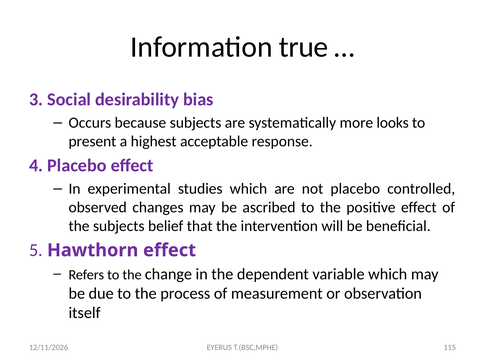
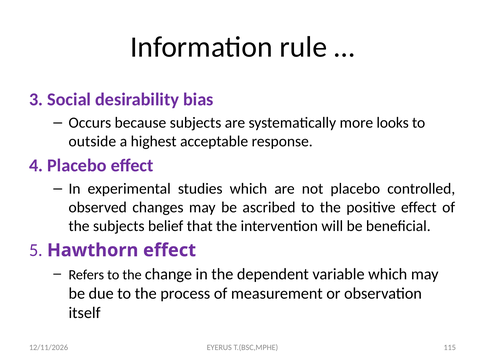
true: true -> rule
present: present -> outside
